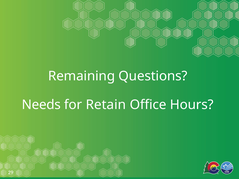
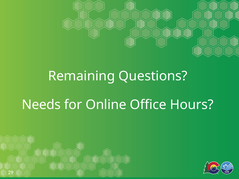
Retain: Retain -> Online
